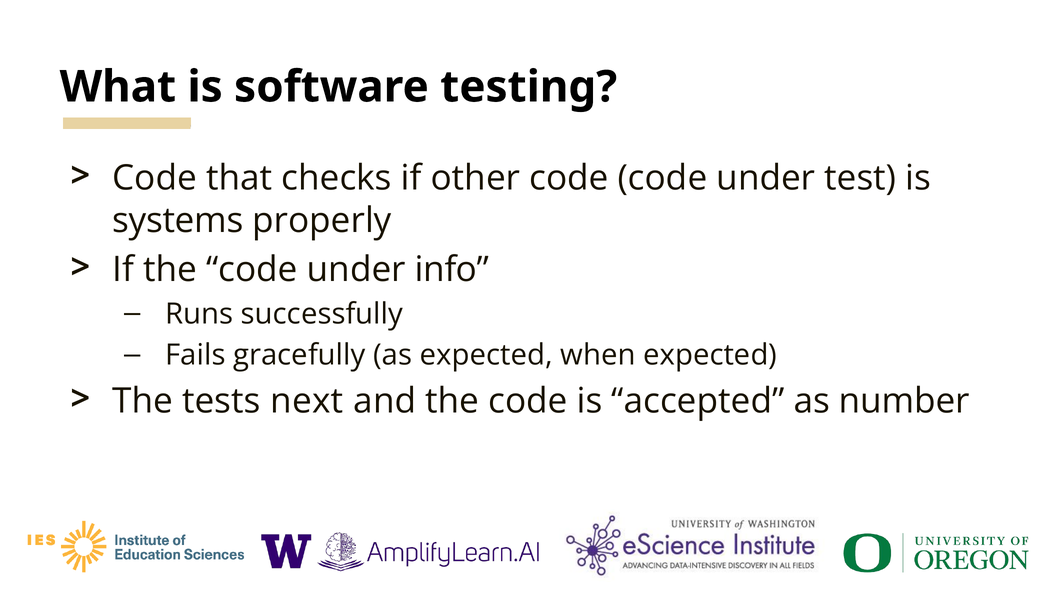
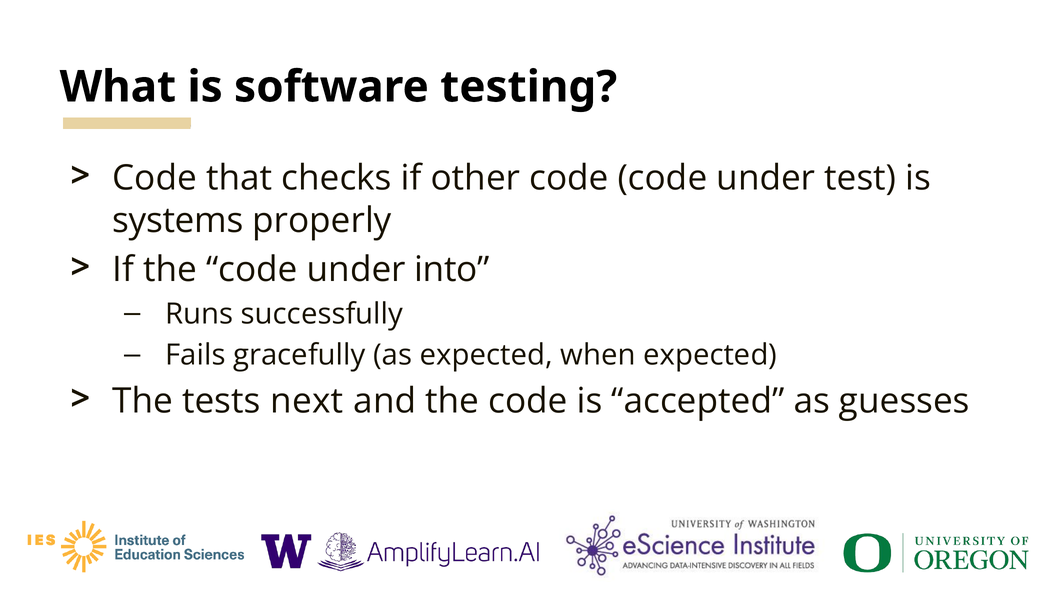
info: info -> into
number: number -> guesses
